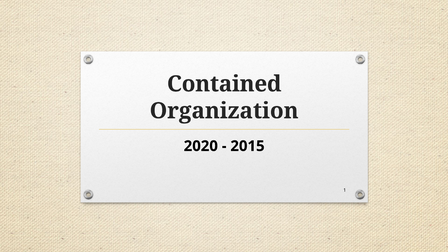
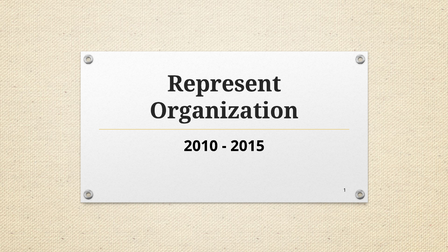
Contained: Contained -> Represent
2020: 2020 -> 2010
